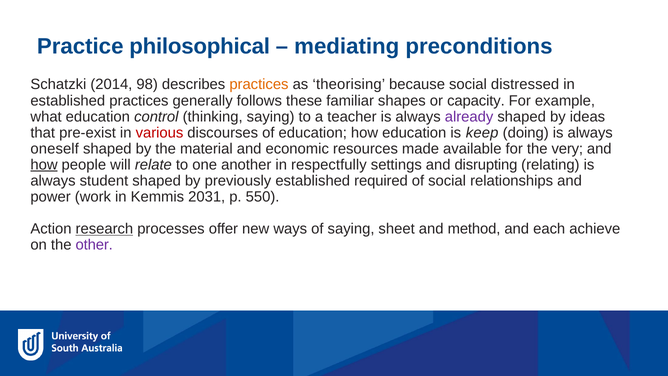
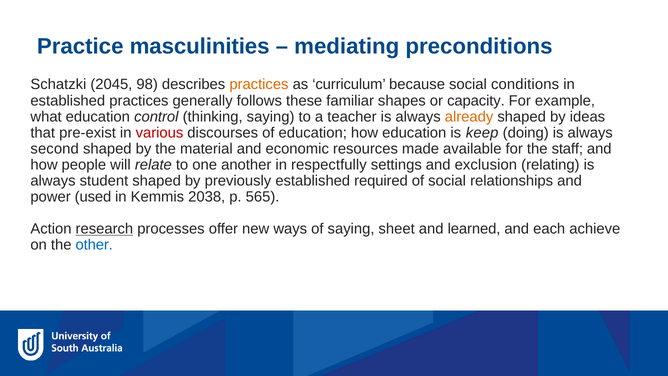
philosophical: philosophical -> masculinities
2014: 2014 -> 2045
theorising: theorising -> curriculum
distressed: distressed -> conditions
already colour: purple -> orange
oneself: oneself -> second
very: very -> staff
how at (44, 165) underline: present -> none
disrupting: disrupting -> exclusion
work: work -> used
2031: 2031 -> 2038
550: 550 -> 565
method: method -> learned
other colour: purple -> blue
